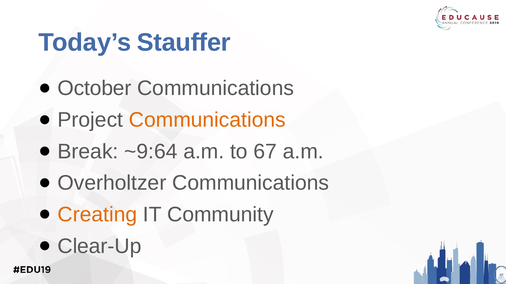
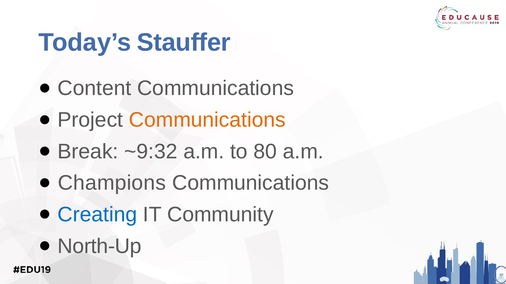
October: October -> Content
~9:64: ~9:64 -> ~9:32
67: 67 -> 80
Overholtzer: Overholtzer -> Champions
Creating colour: orange -> blue
Clear-Up: Clear-Up -> North-Up
